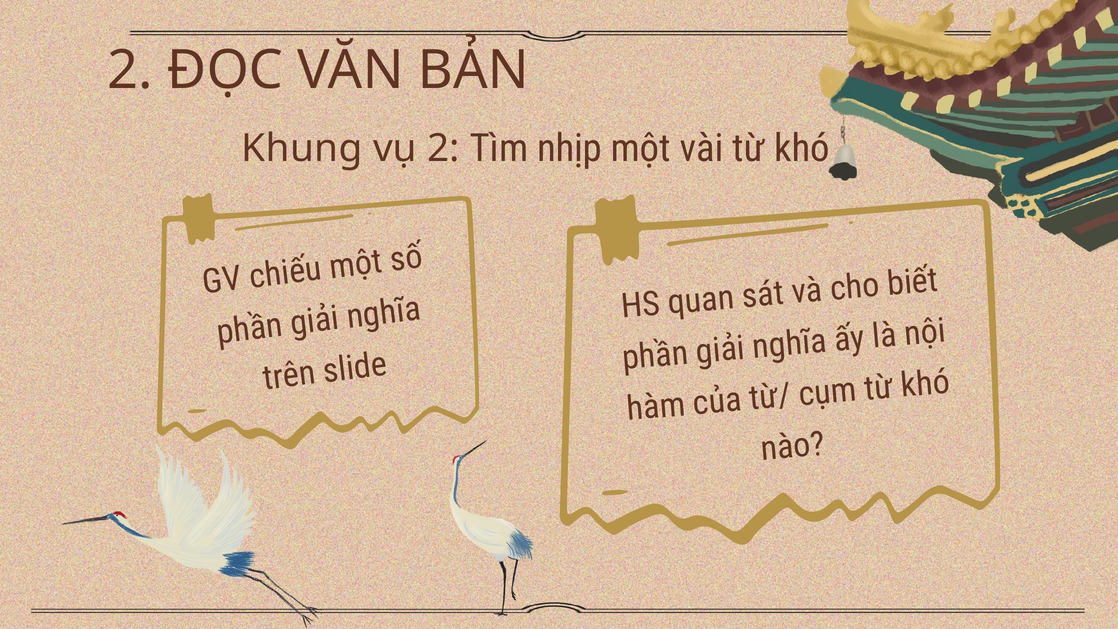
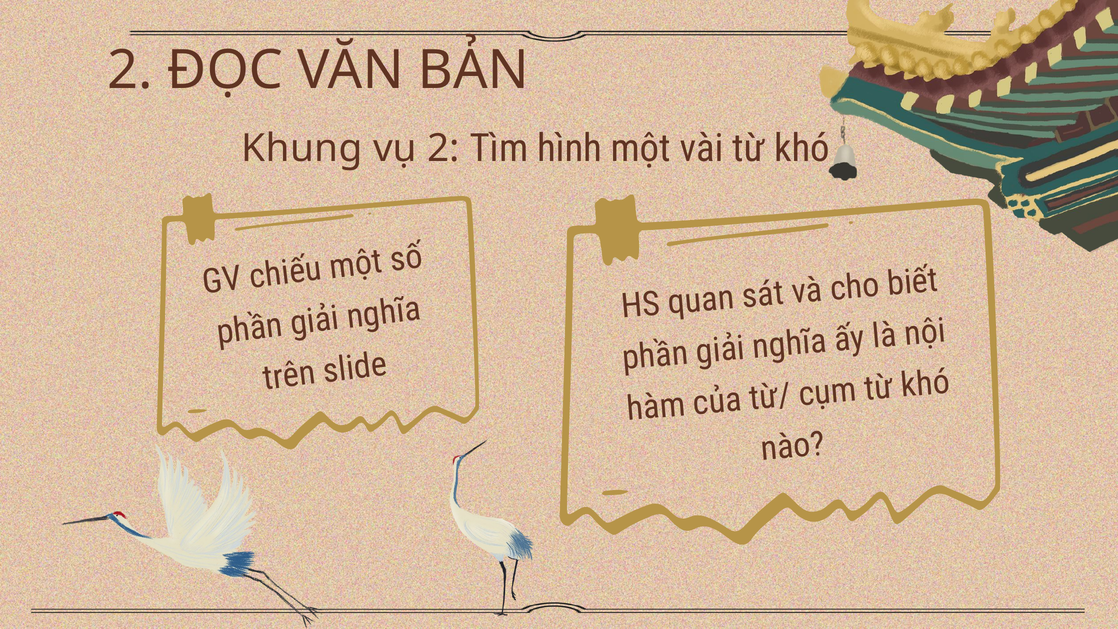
nhịp: nhịp -> hình
